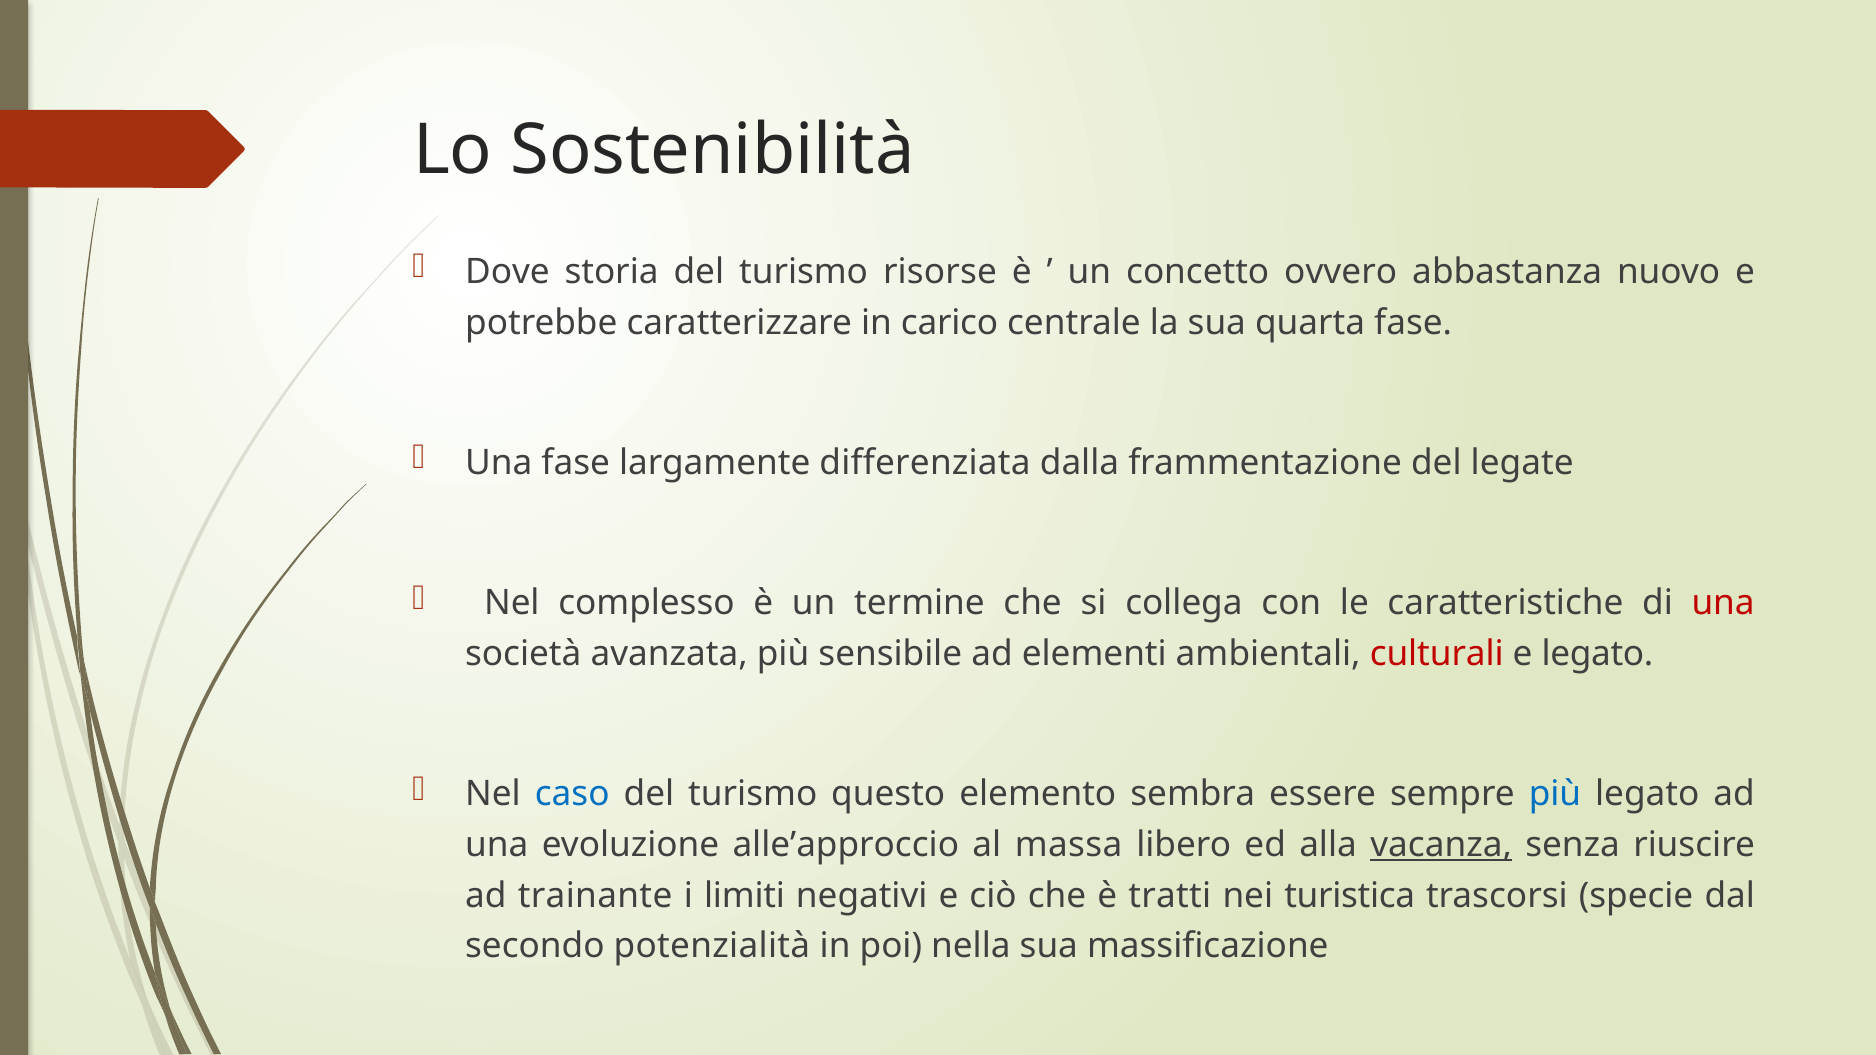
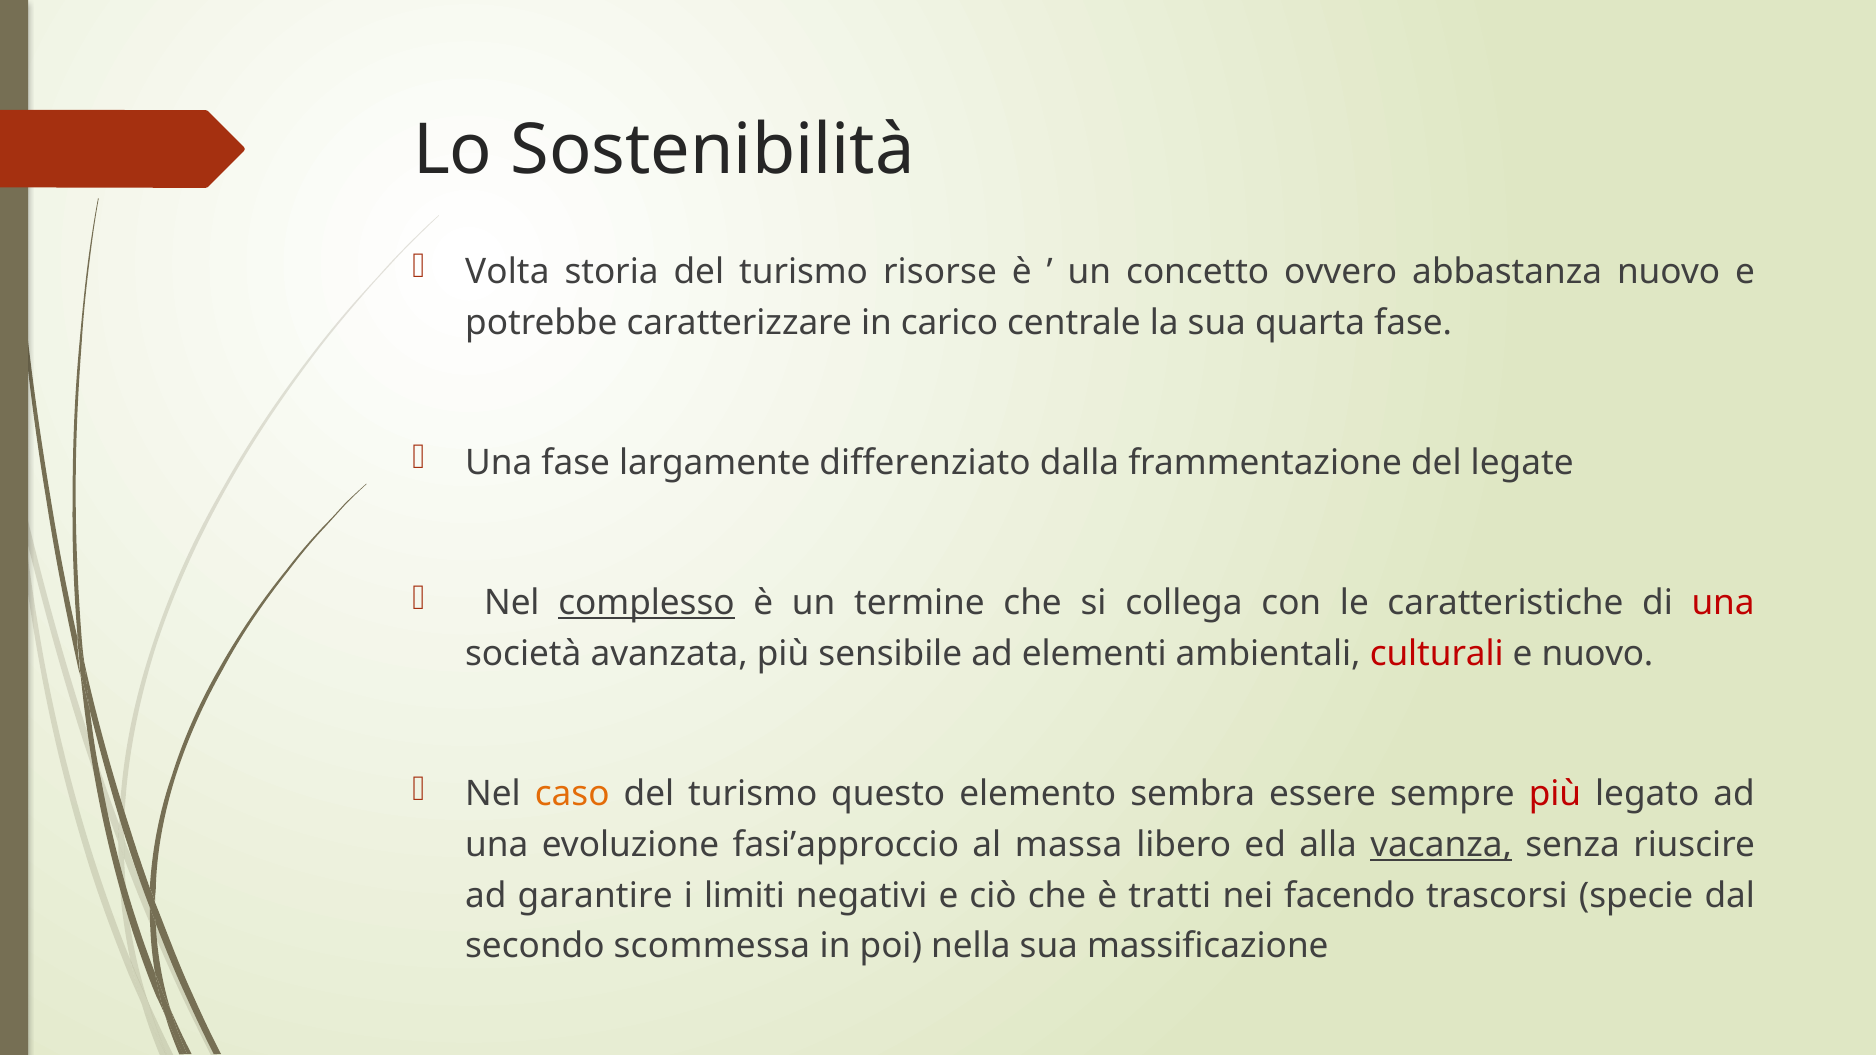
Dove: Dove -> Volta
differenziata: differenziata -> differenziato
complesso underline: none -> present
e legato: legato -> nuovo
caso colour: blue -> orange
più at (1555, 794) colour: blue -> red
alle’approccio: alle’approccio -> fasi’approccio
trainante: trainante -> garantire
turistica: turistica -> facendo
potenzialità: potenzialità -> scommessa
